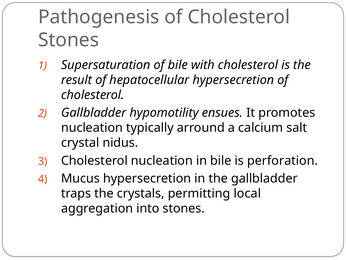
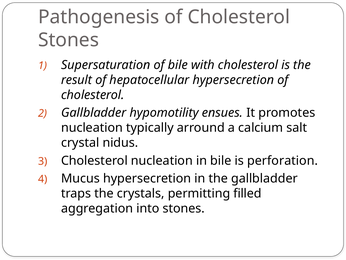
local: local -> filled
